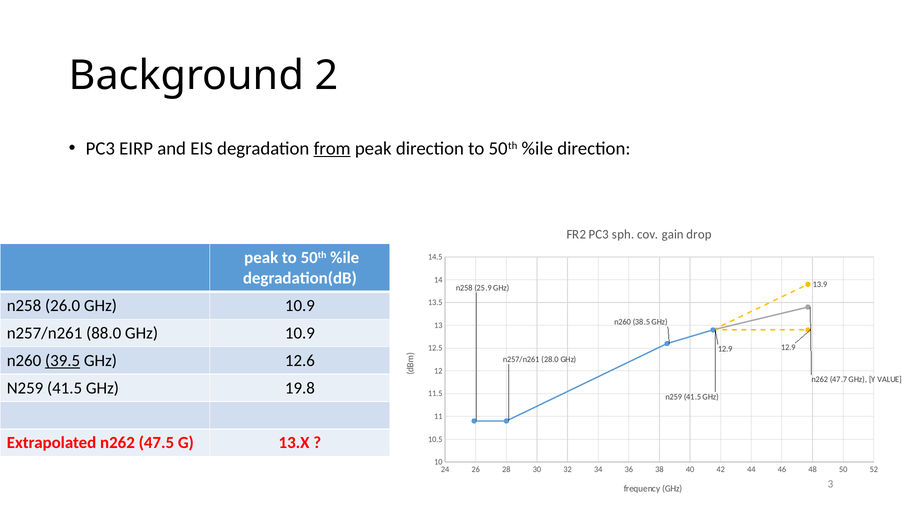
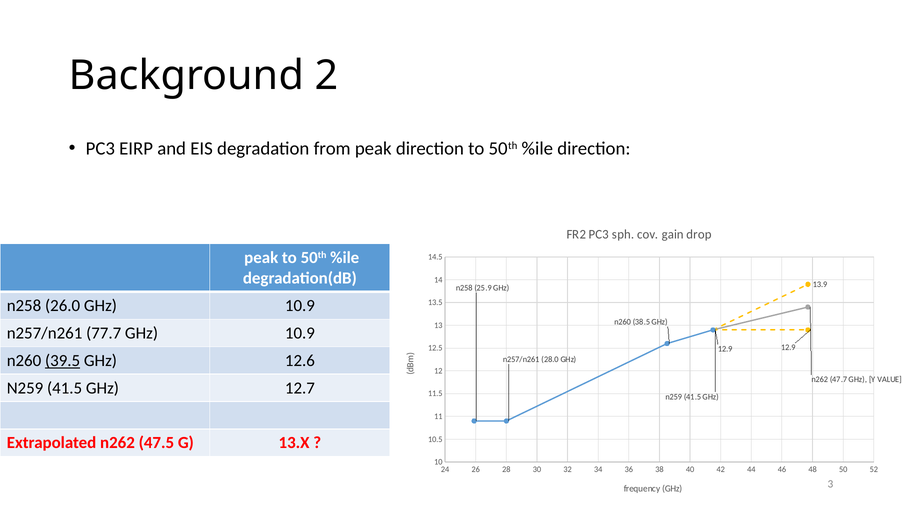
from underline: present -> none
88.0: 88.0 -> 77.7
19.8: 19.8 -> 12.7
